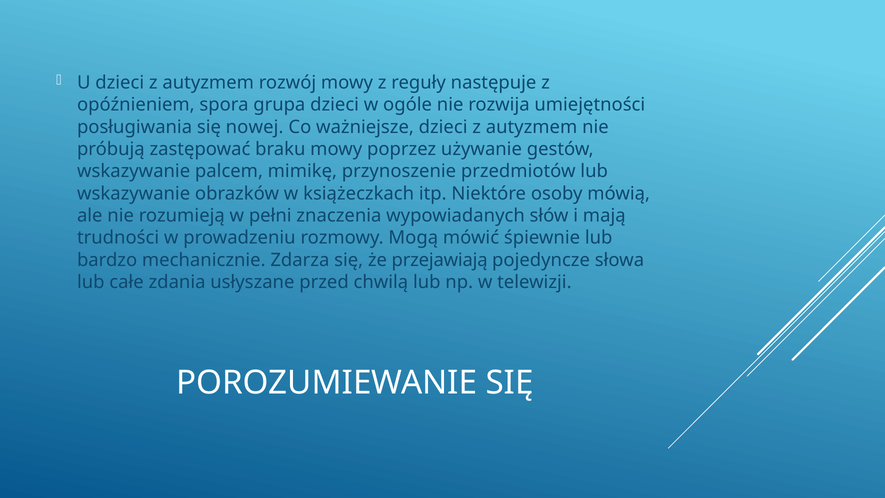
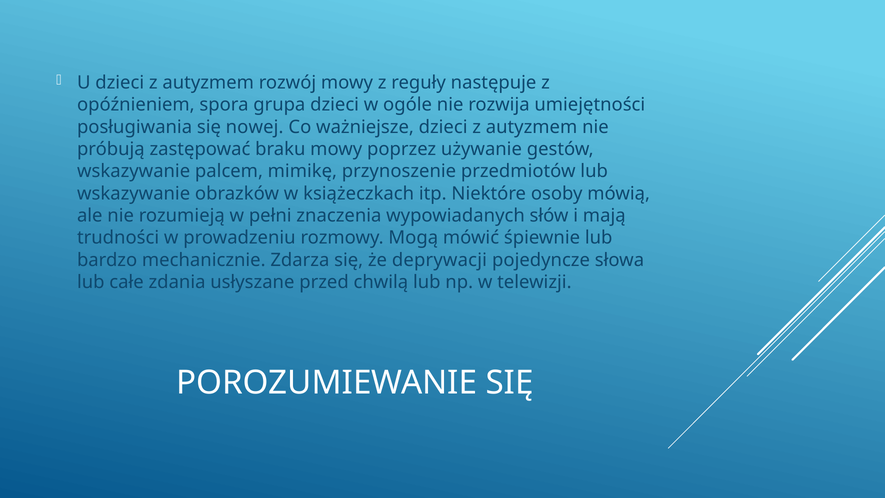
przejawiają: przejawiają -> deprywacji
